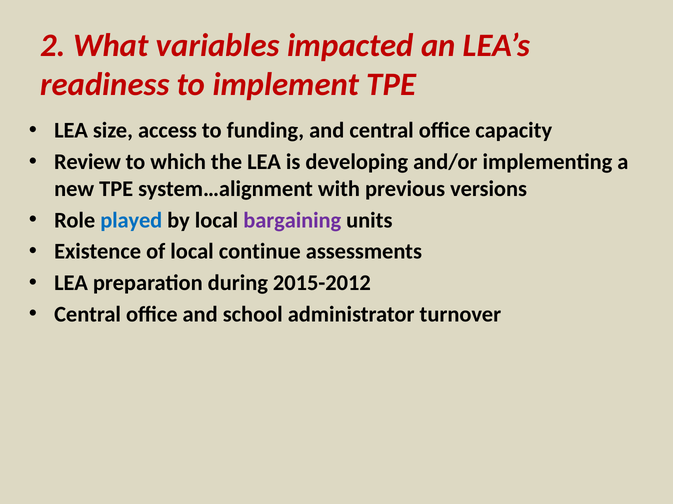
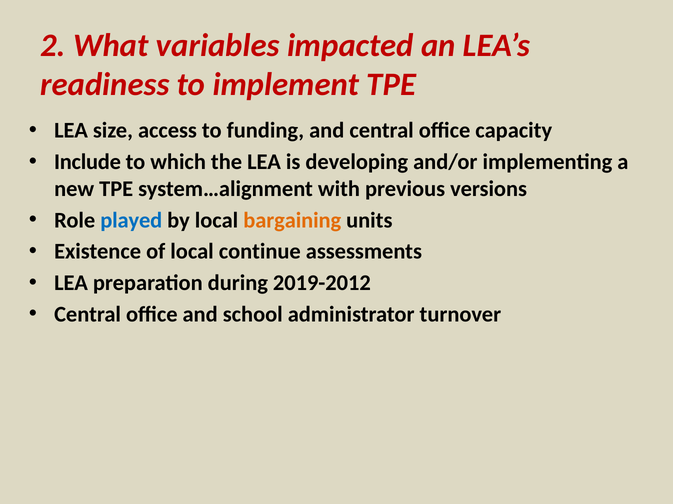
Review: Review -> Include
bargaining colour: purple -> orange
2015-2012: 2015-2012 -> 2019-2012
